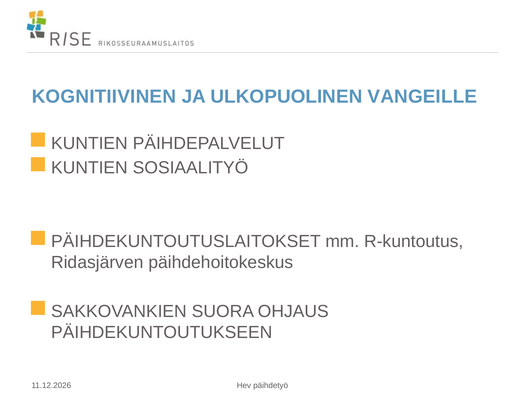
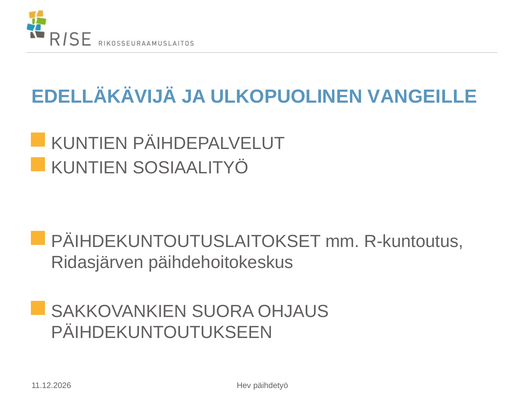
KOGNITIIVINEN: KOGNITIIVINEN -> EDELLÄKÄVIJÄ
